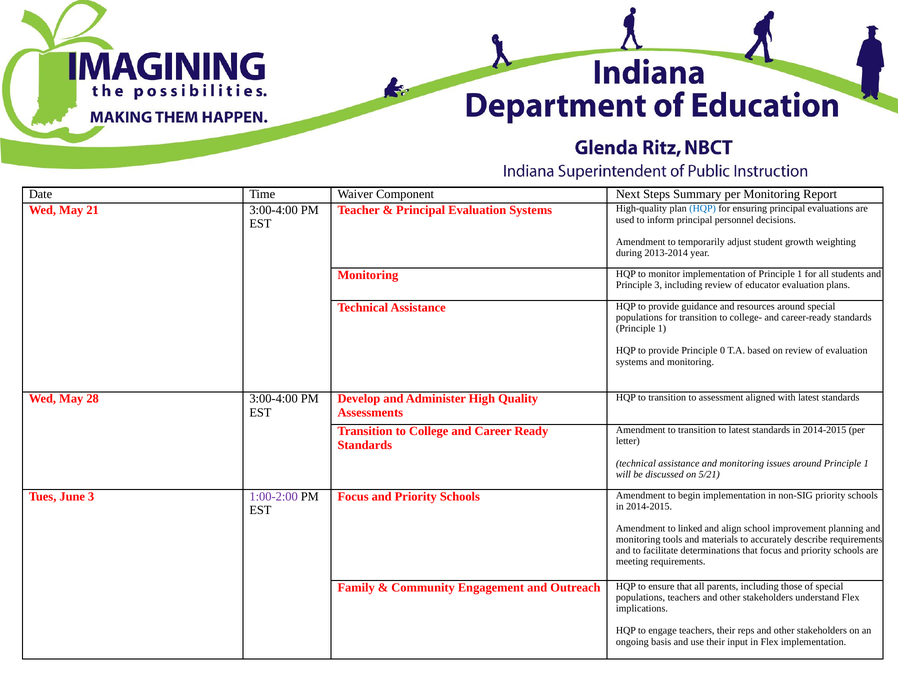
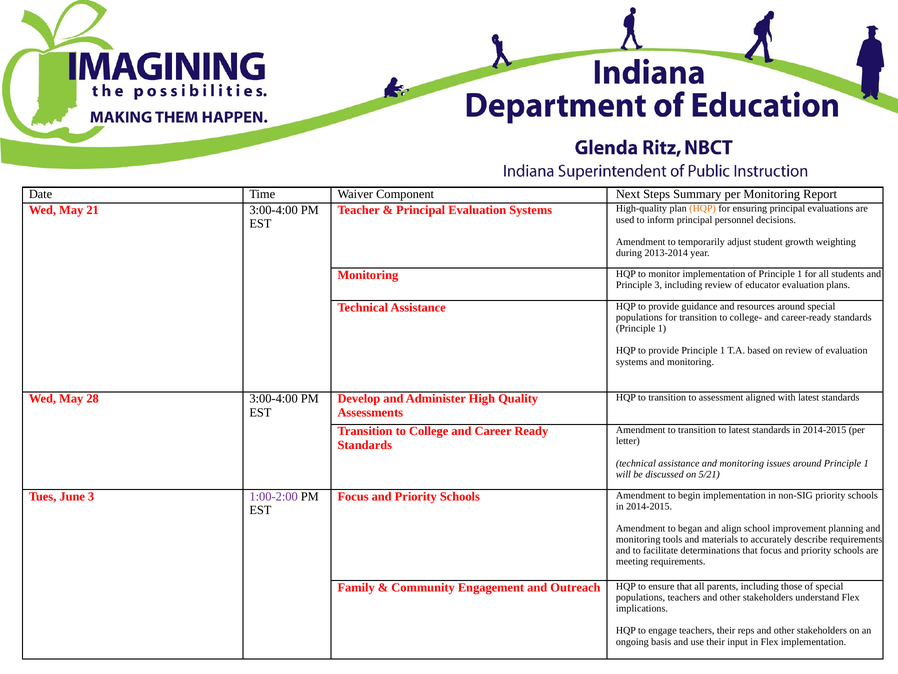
HQP at (703, 209) colour: blue -> orange
provide Principle 0: 0 -> 1
linked: linked -> began
